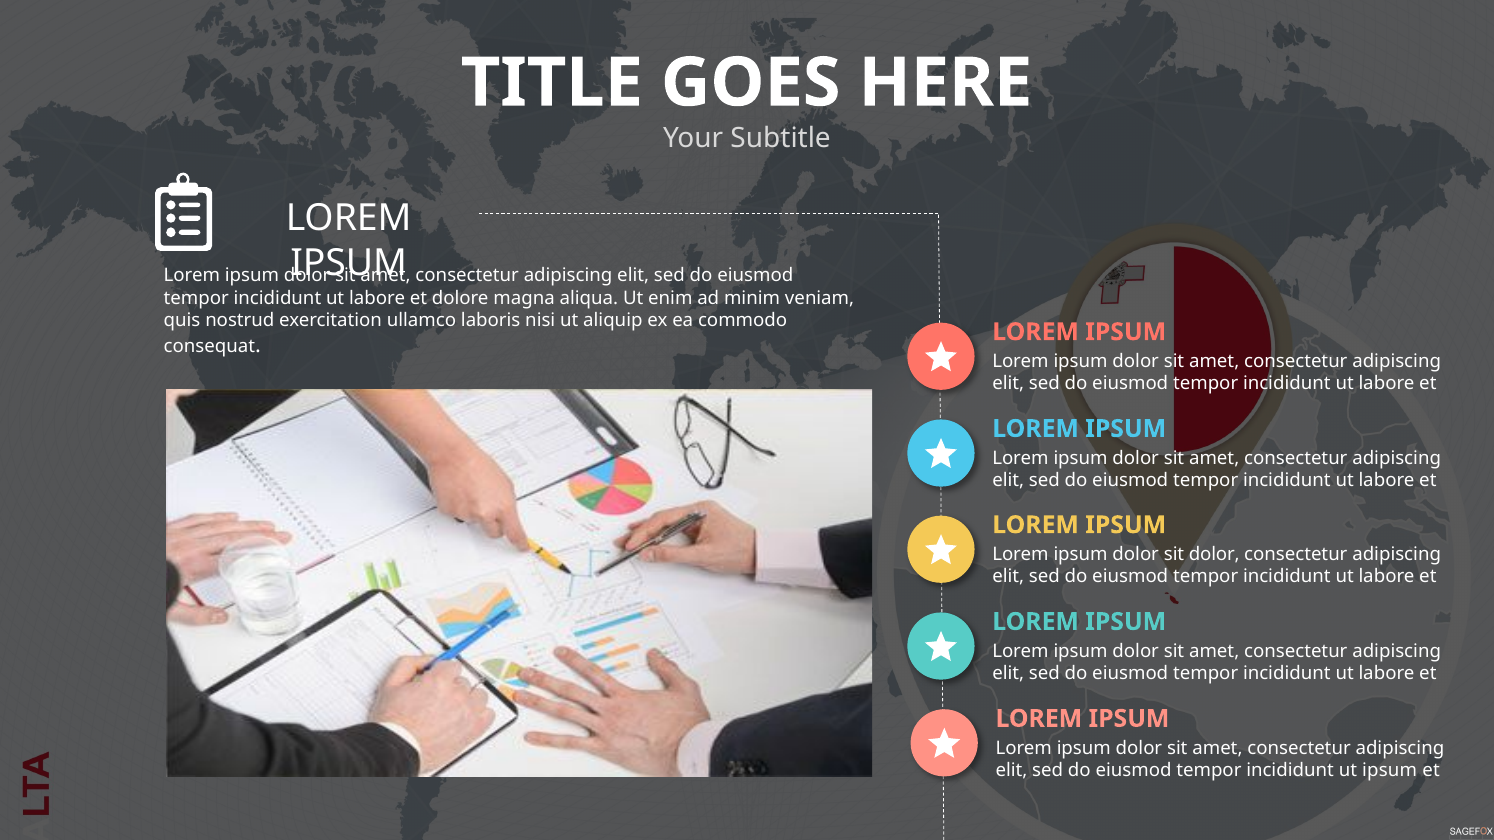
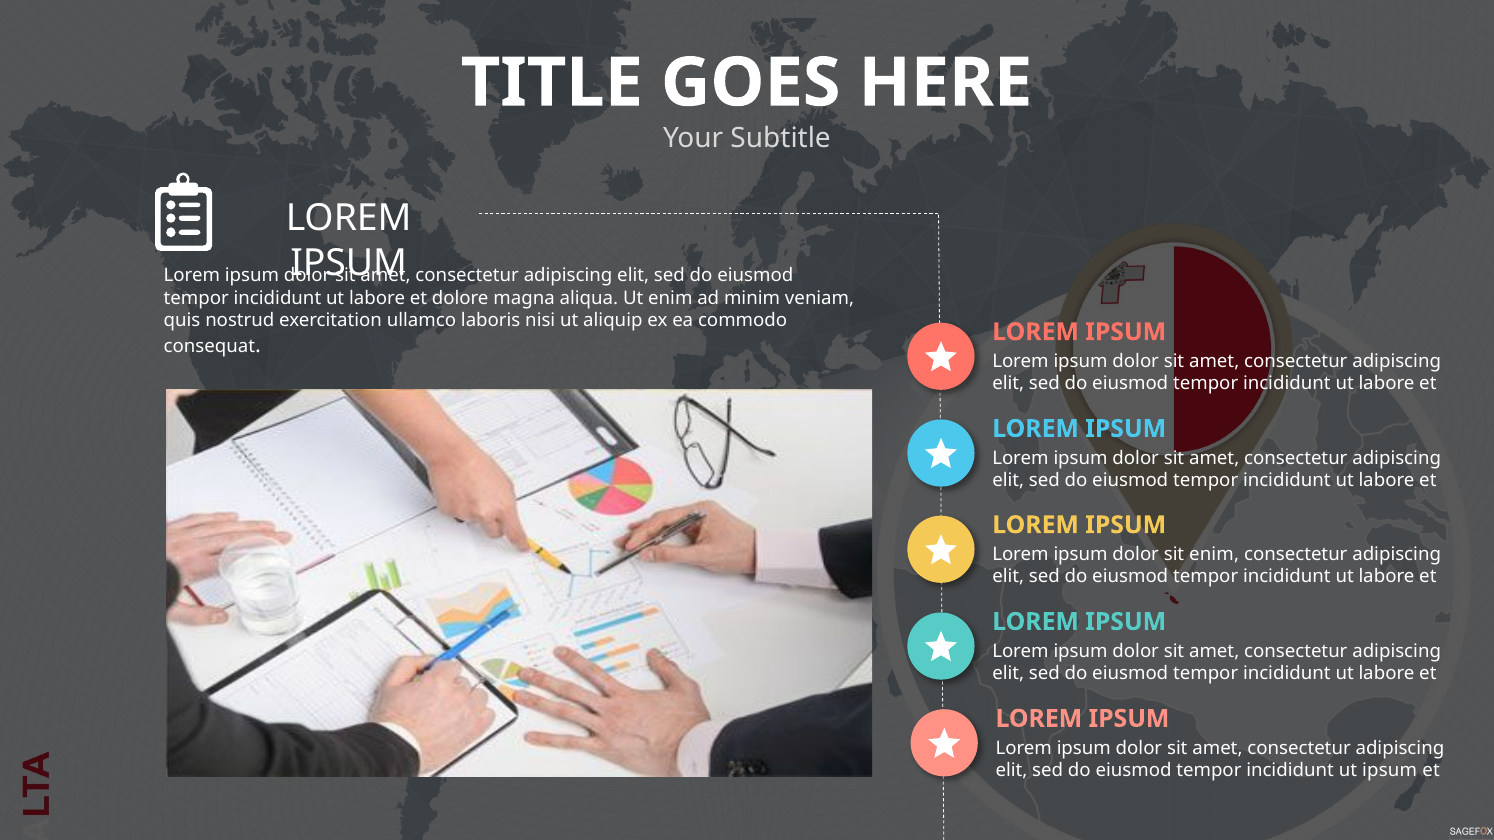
sit dolor: dolor -> enim
